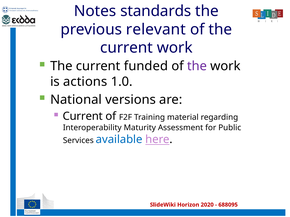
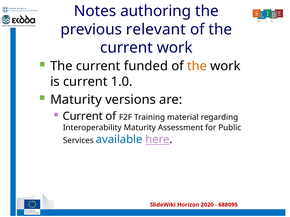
standards: standards -> authoring
the at (197, 66) colour: purple -> orange
is actions: actions -> current
National at (76, 100): National -> Maturity
